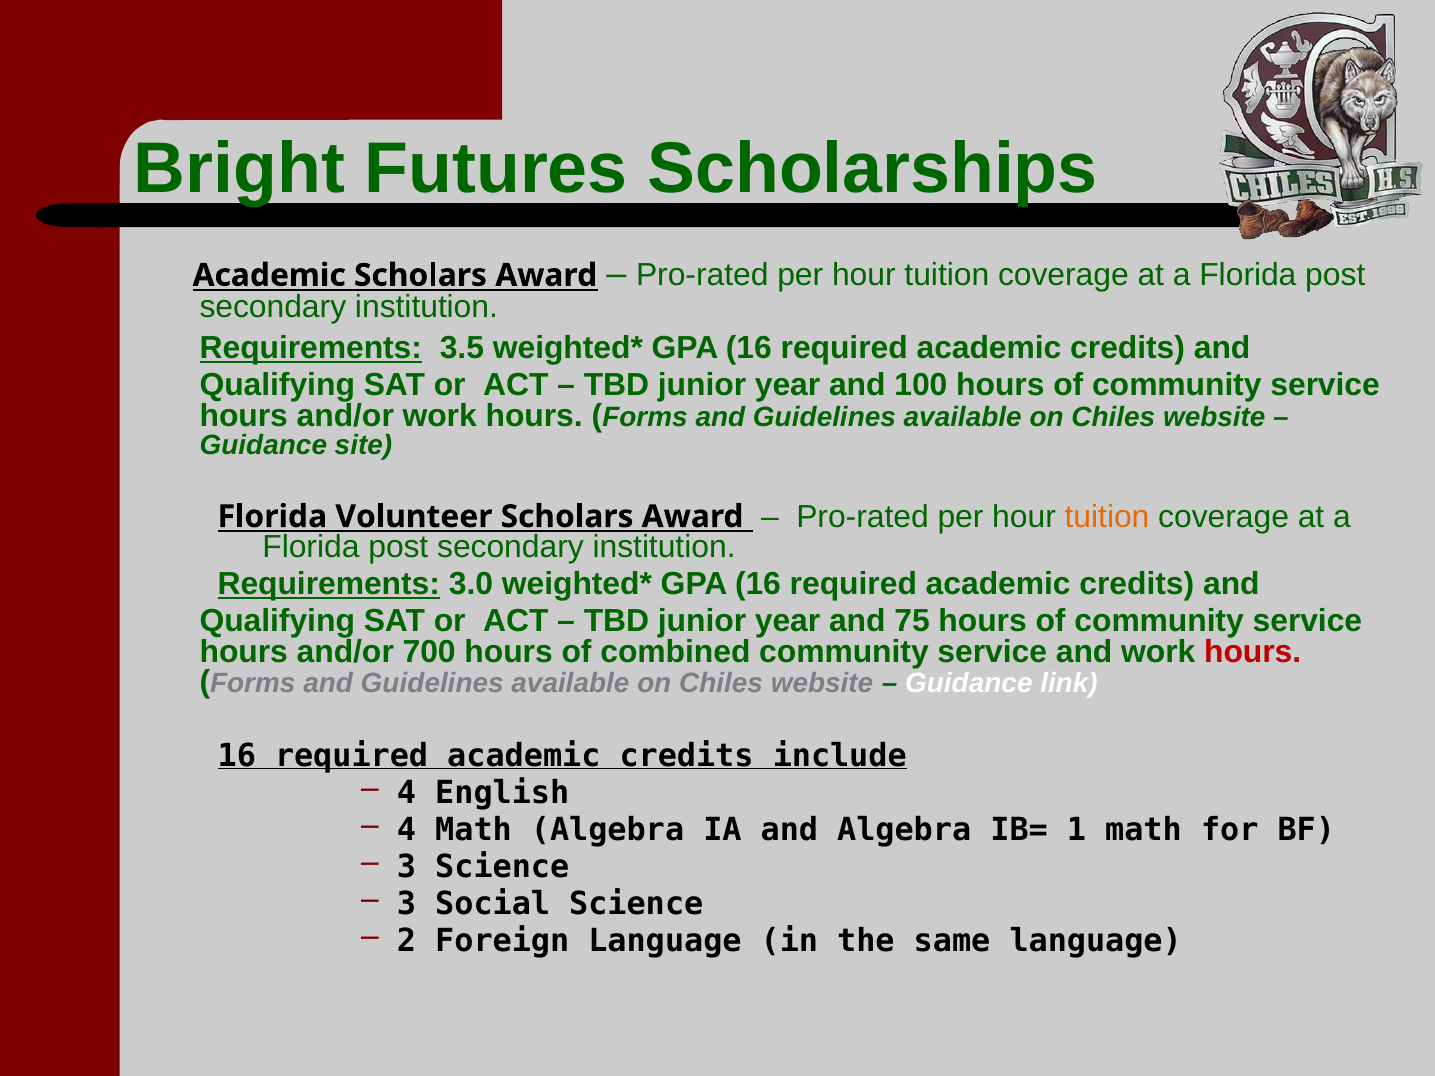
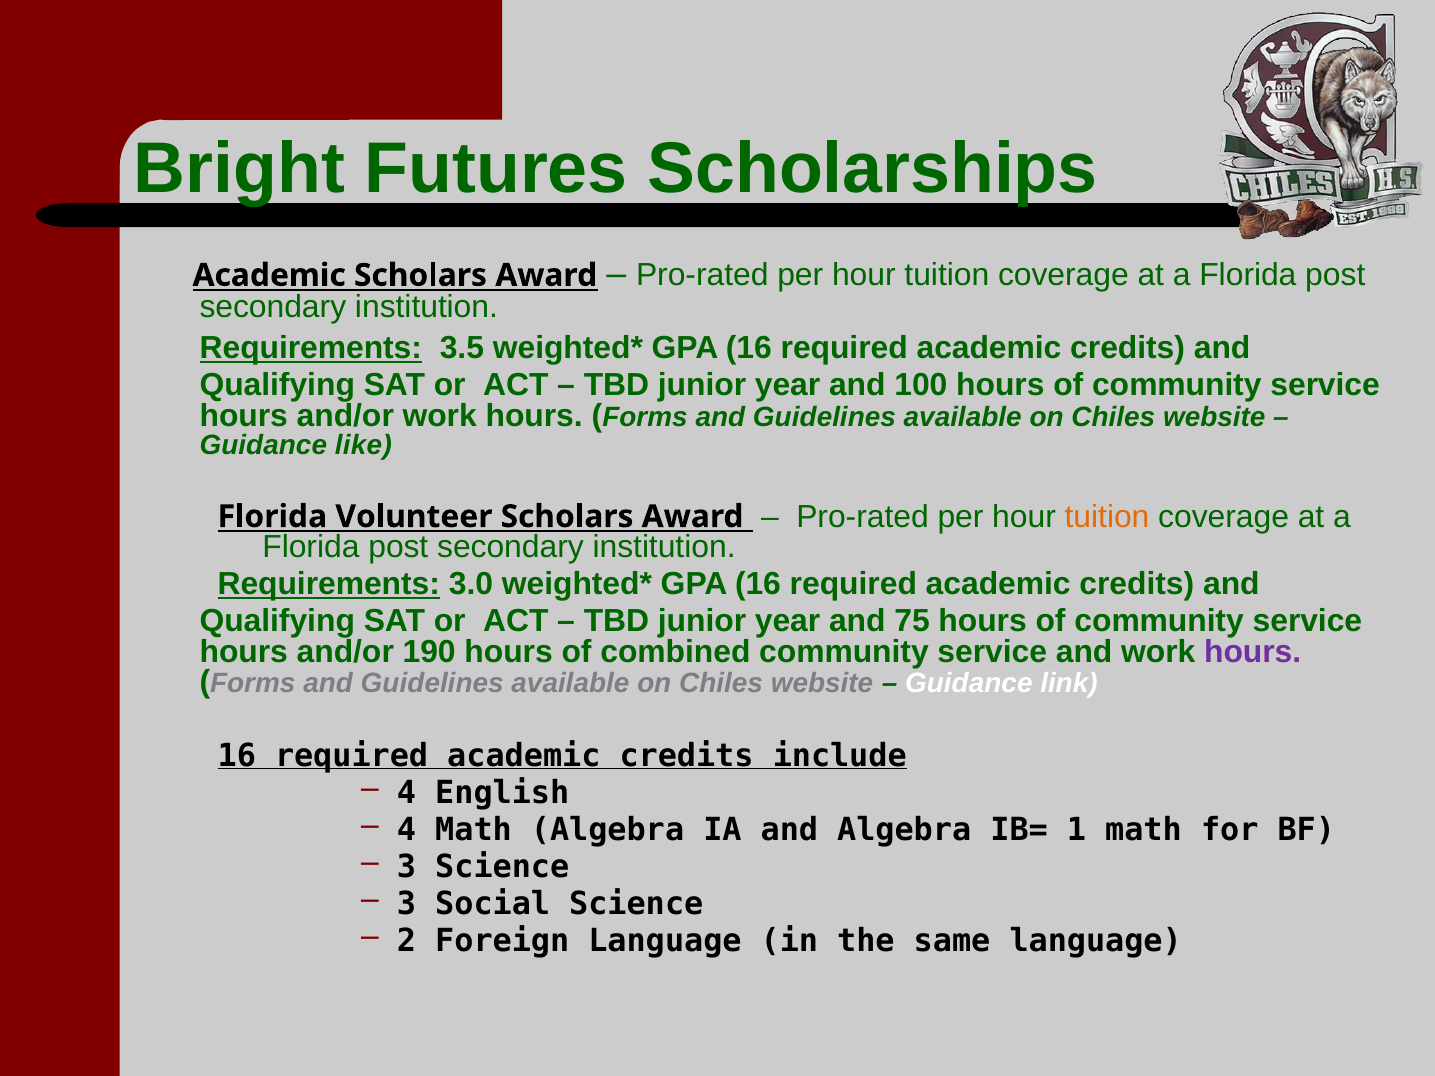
site: site -> like
700: 700 -> 190
hours at (1253, 652) colour: red -> purple
